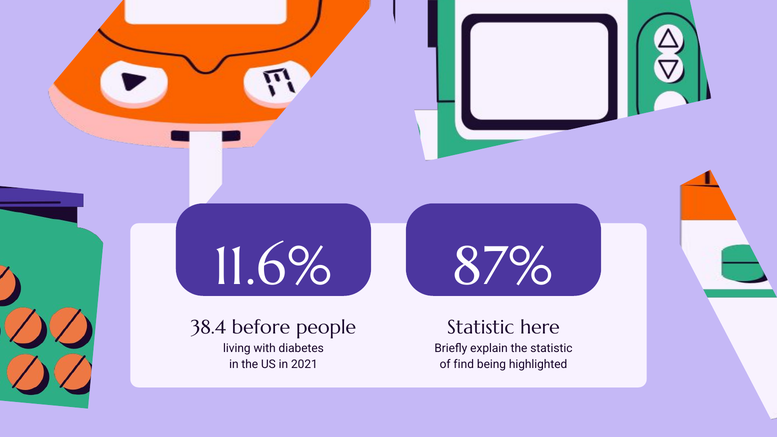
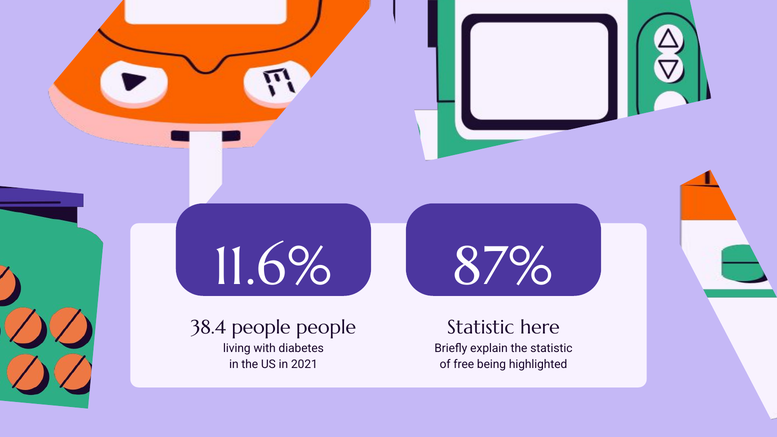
38.4 before: before -> people
find: find -> free
